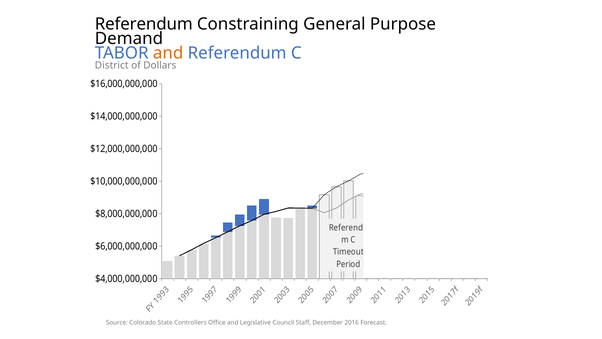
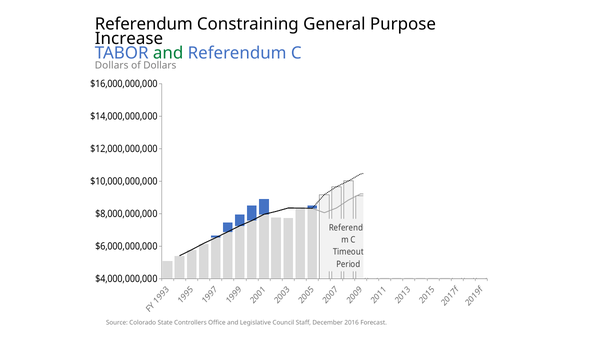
Demand: Demand -> Increase
and at (168, 53) colour: orange -> green
District at (112, 65): District -> Dollars
